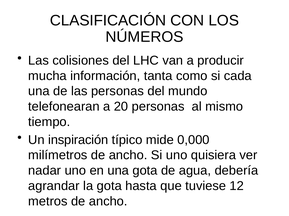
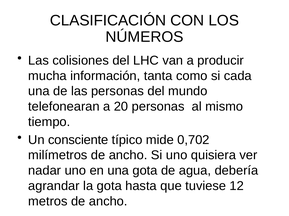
inspiración: inspiración -> consciente
0,000: 0,000 -> 0,702
